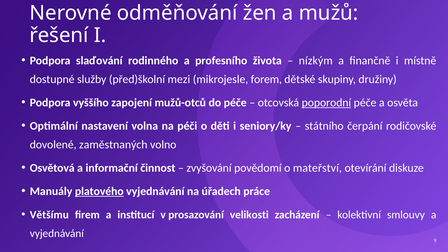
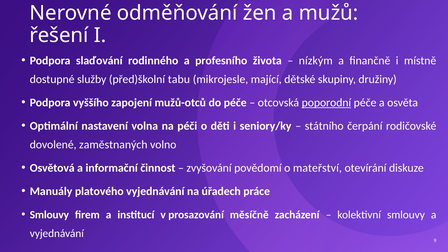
mezi: mezi -> tabu
forem: forem -> mající
platového underline: present -> none
Většímu at (49, 215): Většímu -> Smlouvy
velikosti: velikosti -> měsíčně
